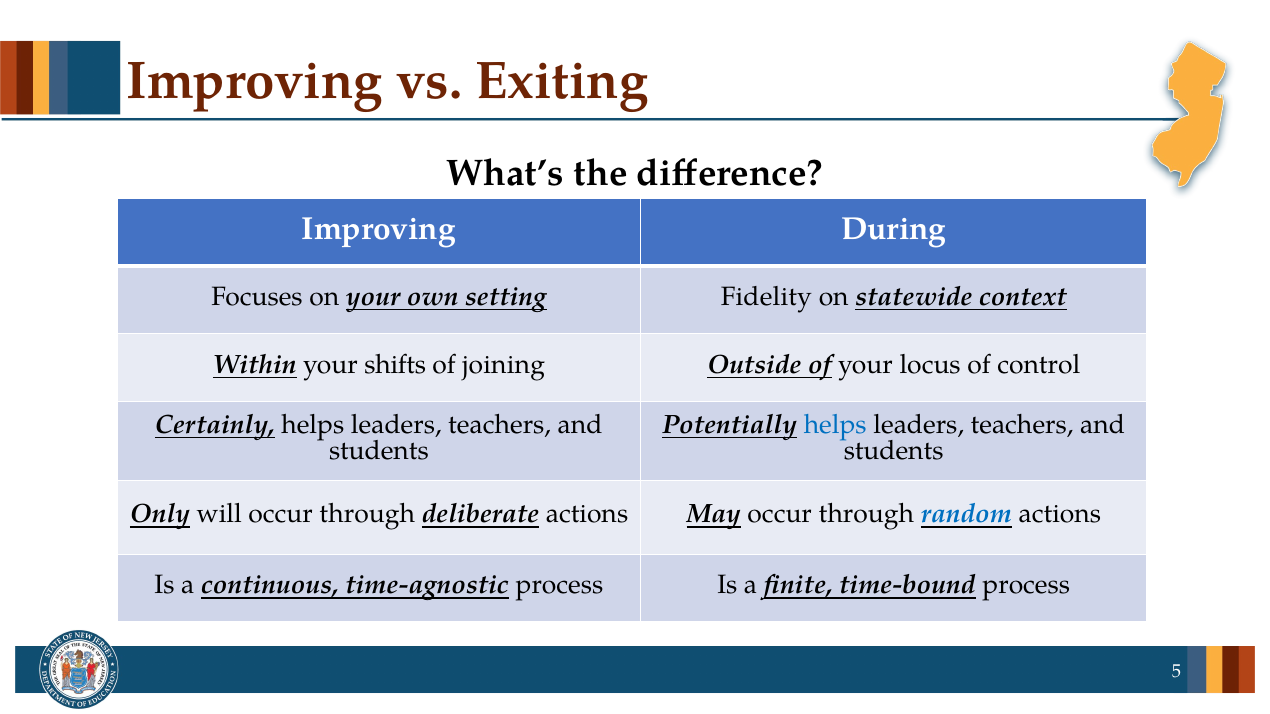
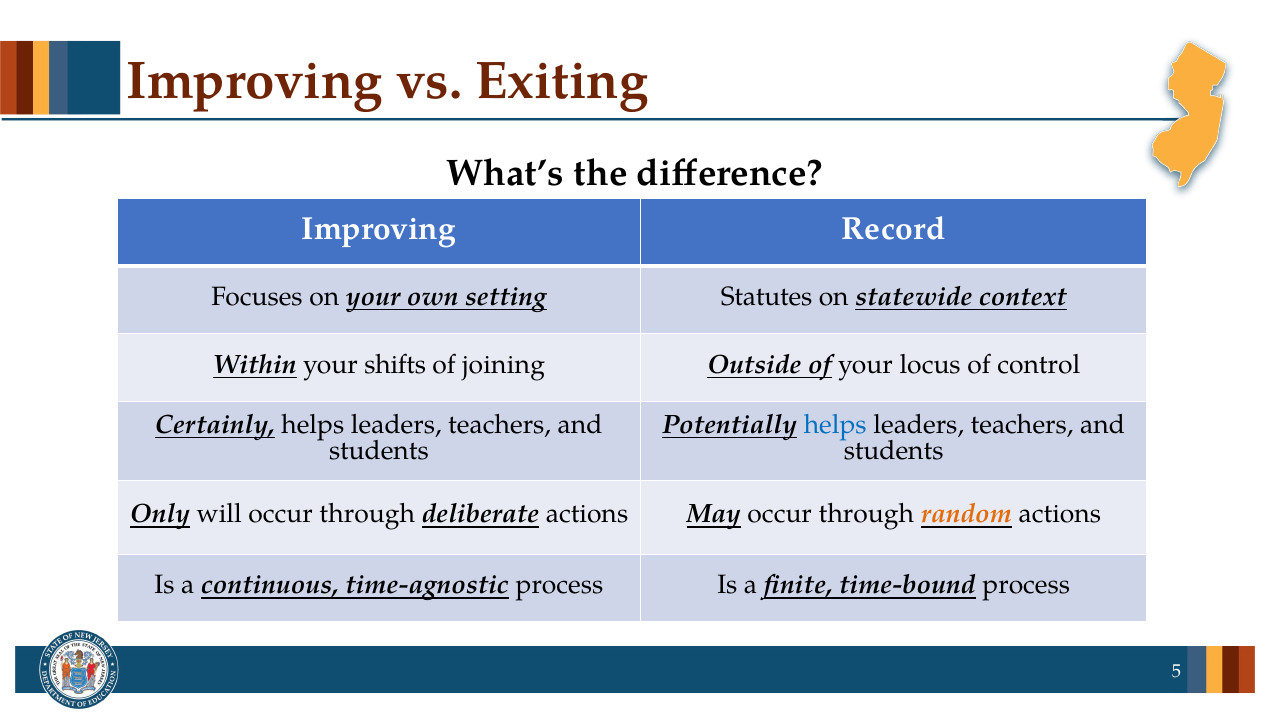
During: During -> Record
Fidelity: Fidelity -> Statutes
random colour: blue -> orange
